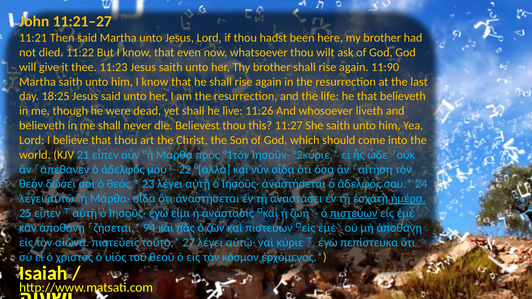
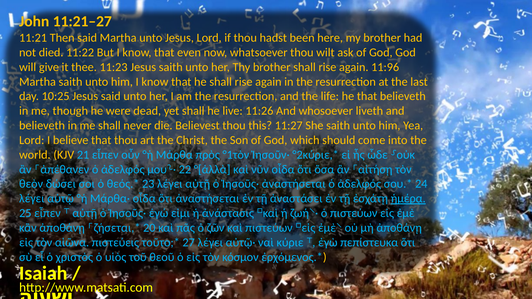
11:90: 11:90 -> 11:96
18:25: 18:25 -> 10:25
πιστεύων at (354, 213) underline: present -> none
94: 94 -> 20
